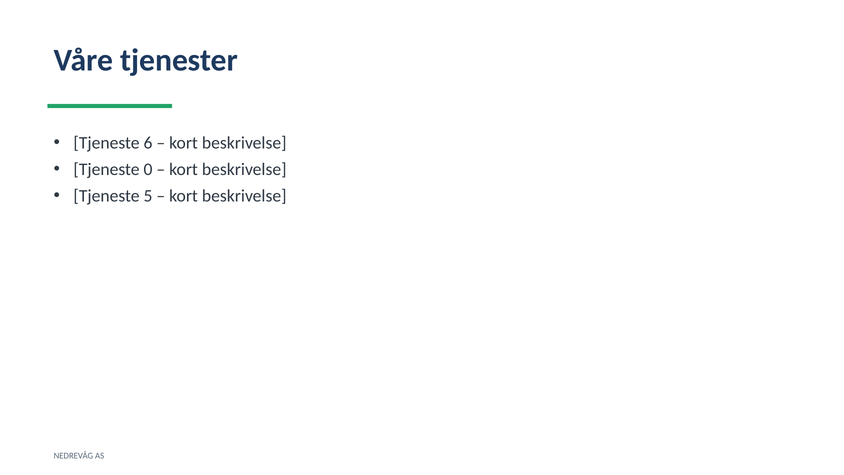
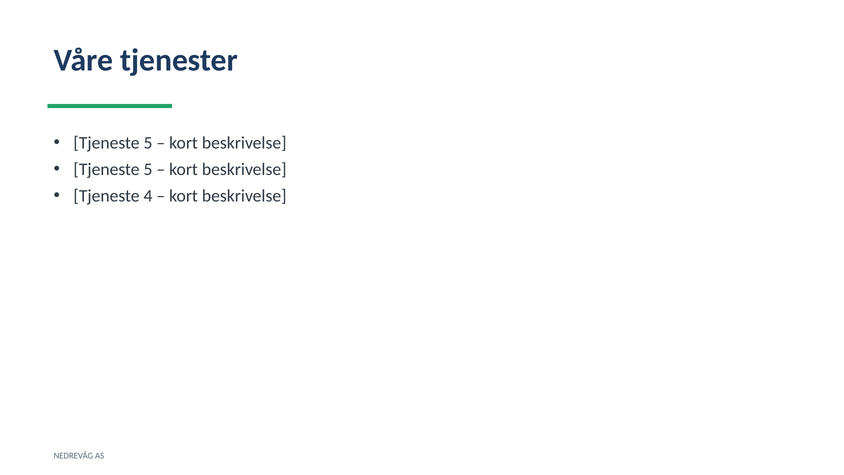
6 at (148, 143): 6 -> 5
0 at (148, 169): 0 -> 5
5: 5 -> 4
